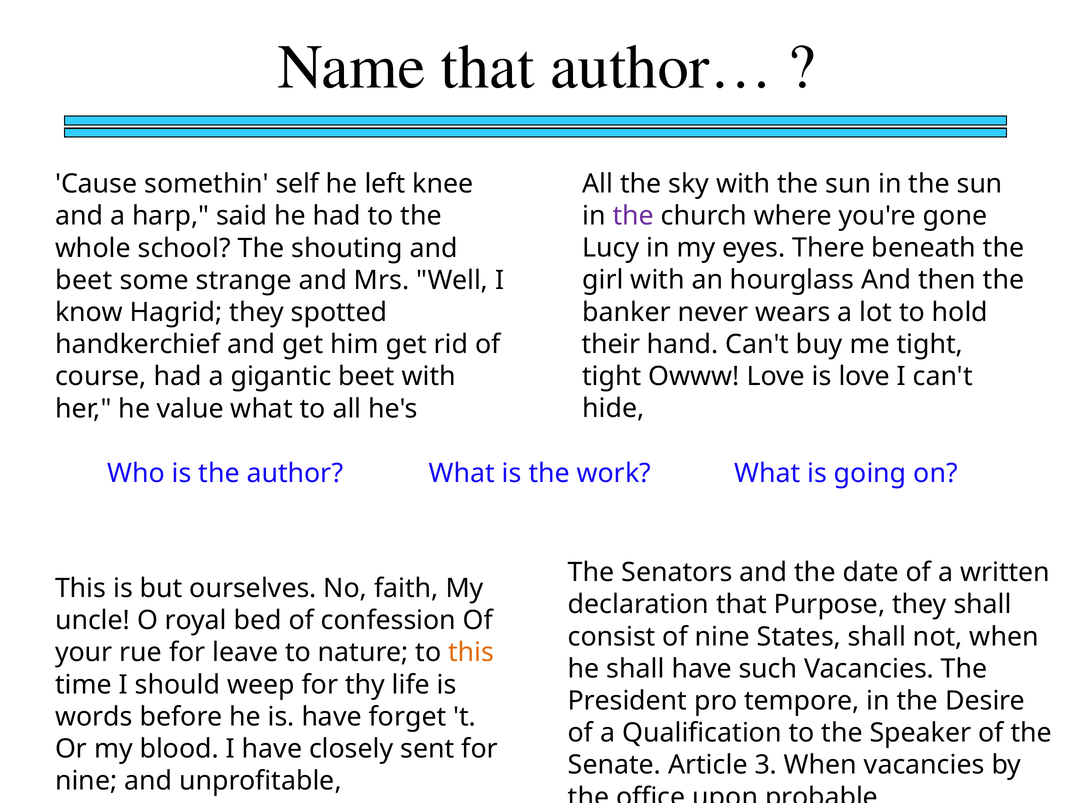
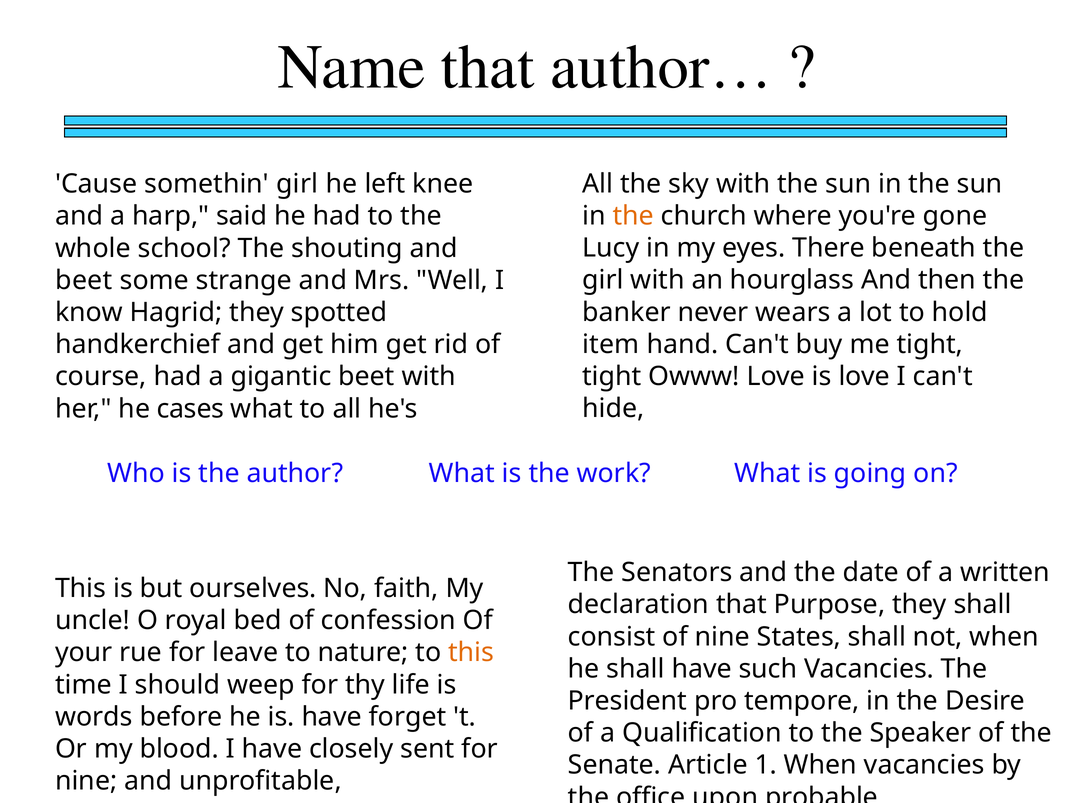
somethin self: self -> girl
the at (633, 216) colour: purple -> orange
their: their -> item
value: value -> cases
3: 3 -> 1
